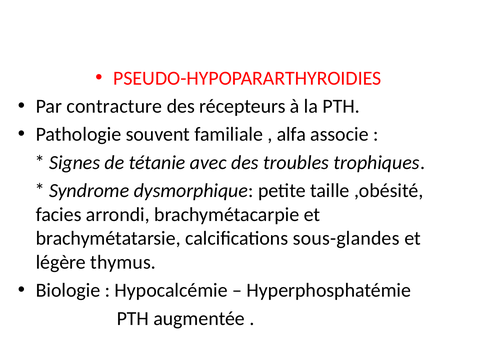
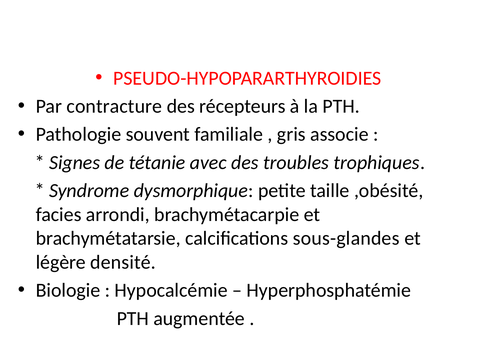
alfa: alfa -> gris
thymus: thymus -> densité
